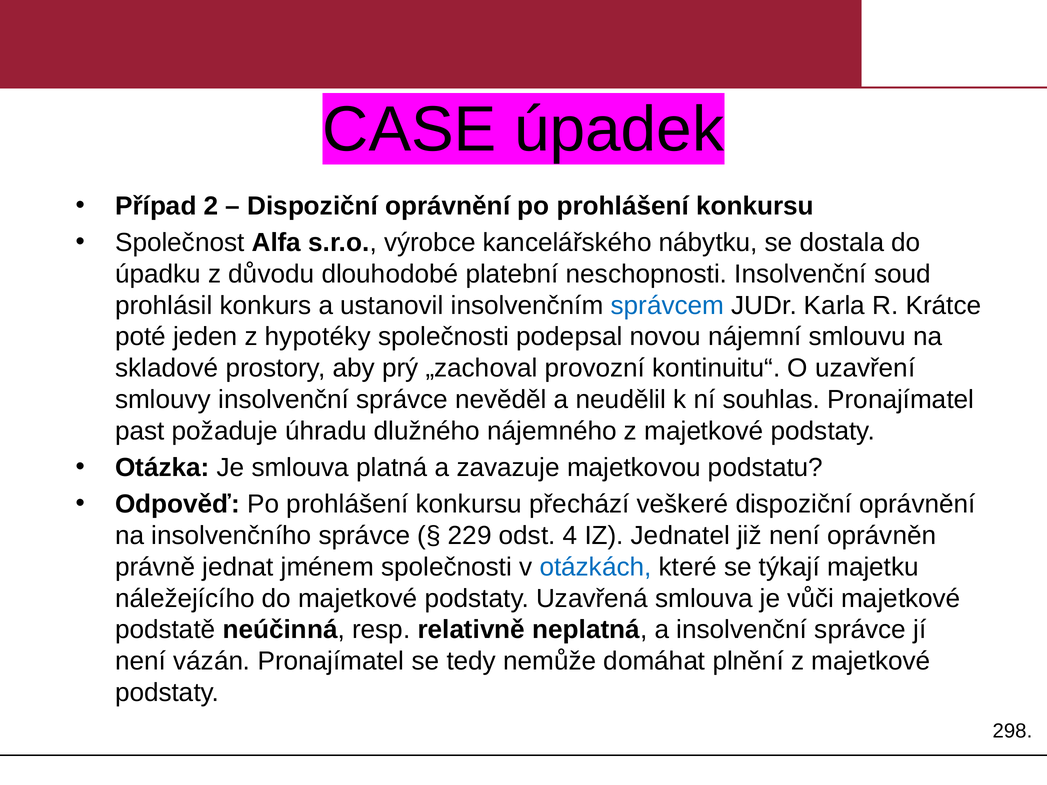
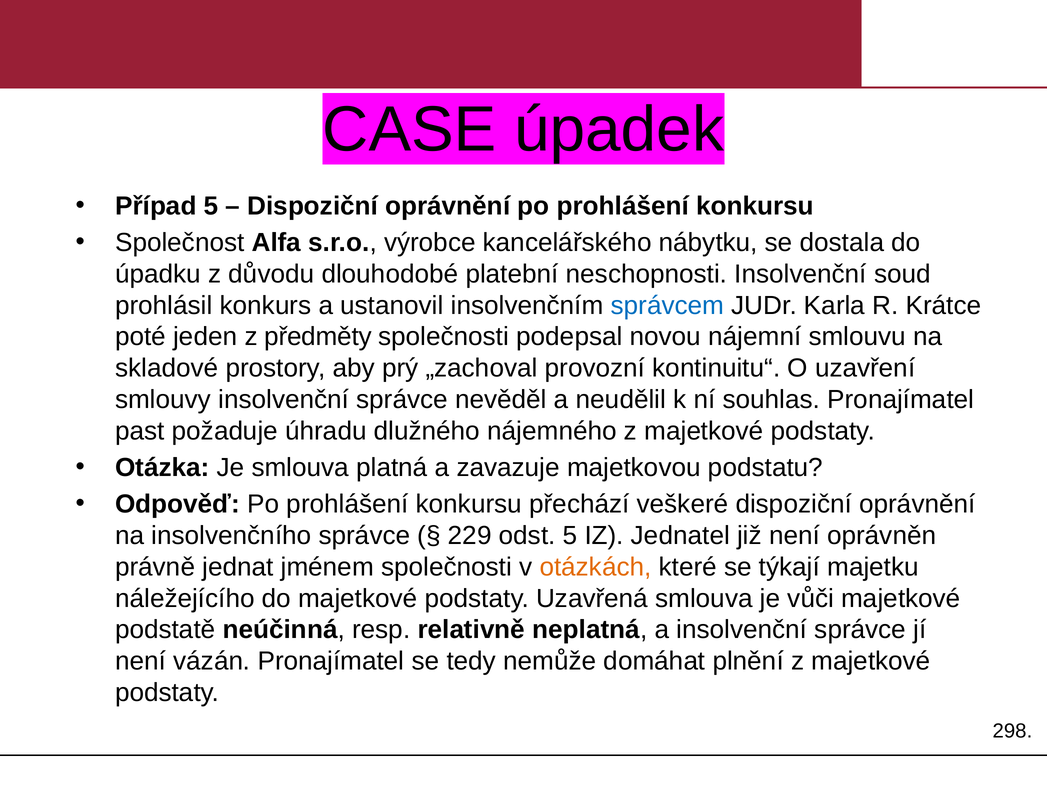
Případ 2: 2 -> 5
hypotéky: hypotéky -> předměty
odst 4: 4 -> 5
otázkách colour: blue -> orange
